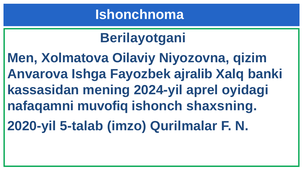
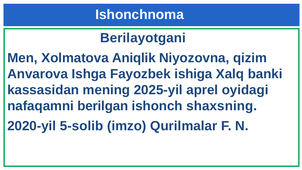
Oilaviy: Oilaviy -> Aniqlik
ajralib: ajralib -> ishiga
2024-yil: 2024-yil -> 2025-yil
muvofiq: muvofiq -> berilgan
5-talab: 5-talab -> 5-solib
